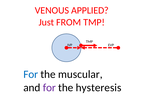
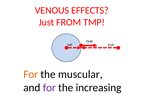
APPLIED: APPLIED -> EFFECTS
For at (31, 74) colour: blue -> orange
hysteresis: hysteresis -> increasing
